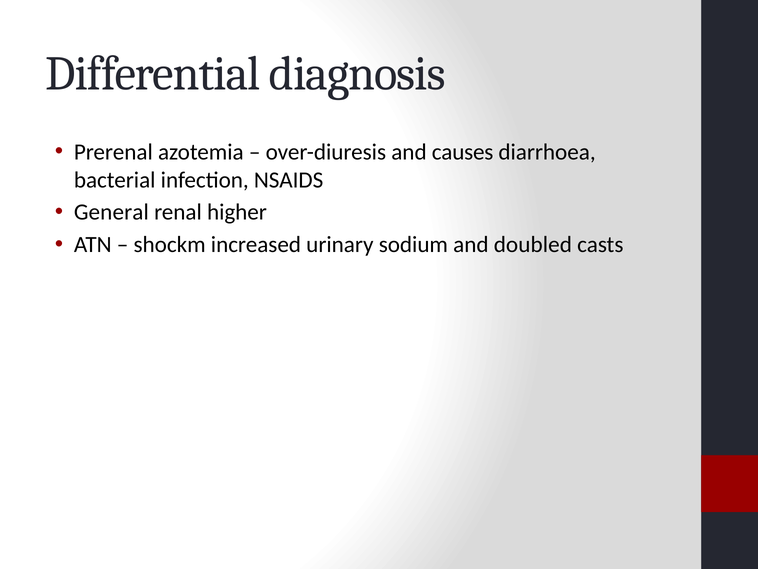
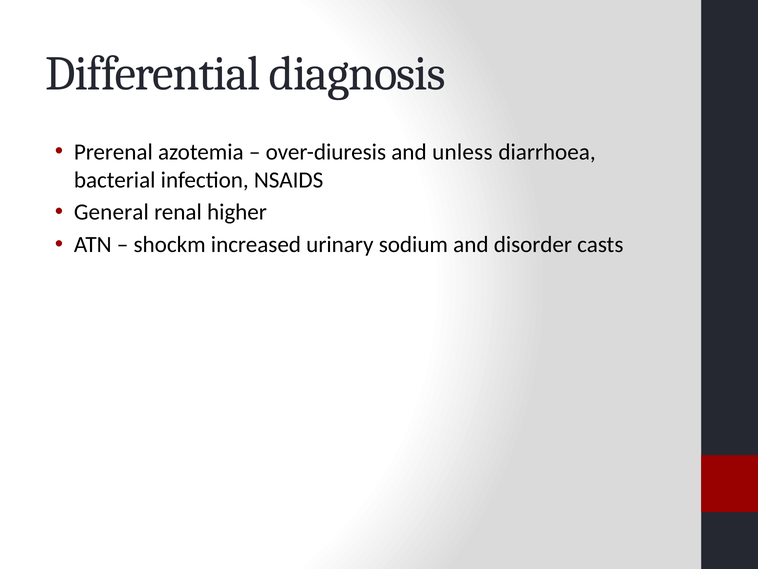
causes: causes -> unless
doubled: doubled -> disorder
